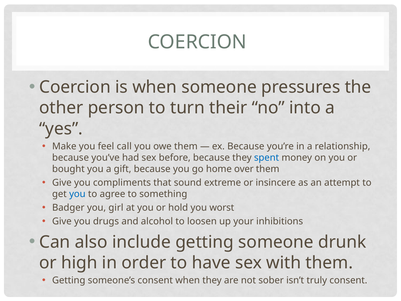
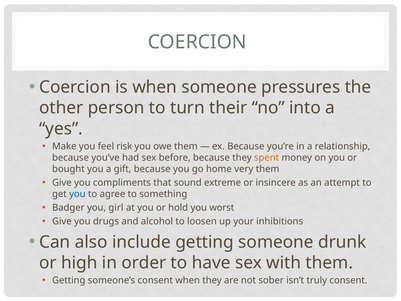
call: call -> risk
spent colour: blue -> orange
over: over -> very
